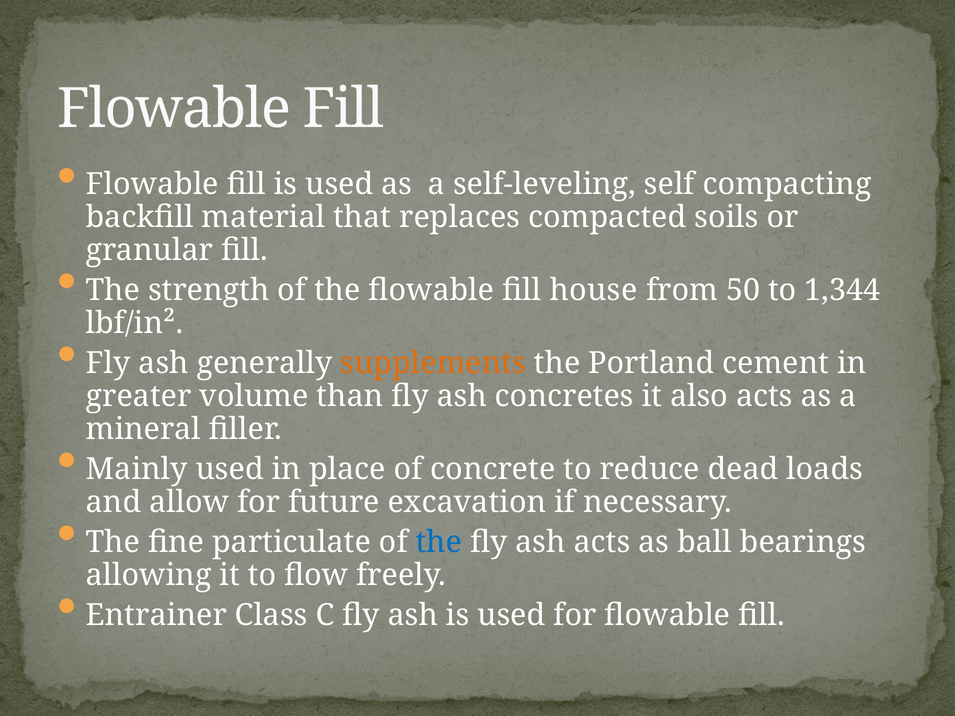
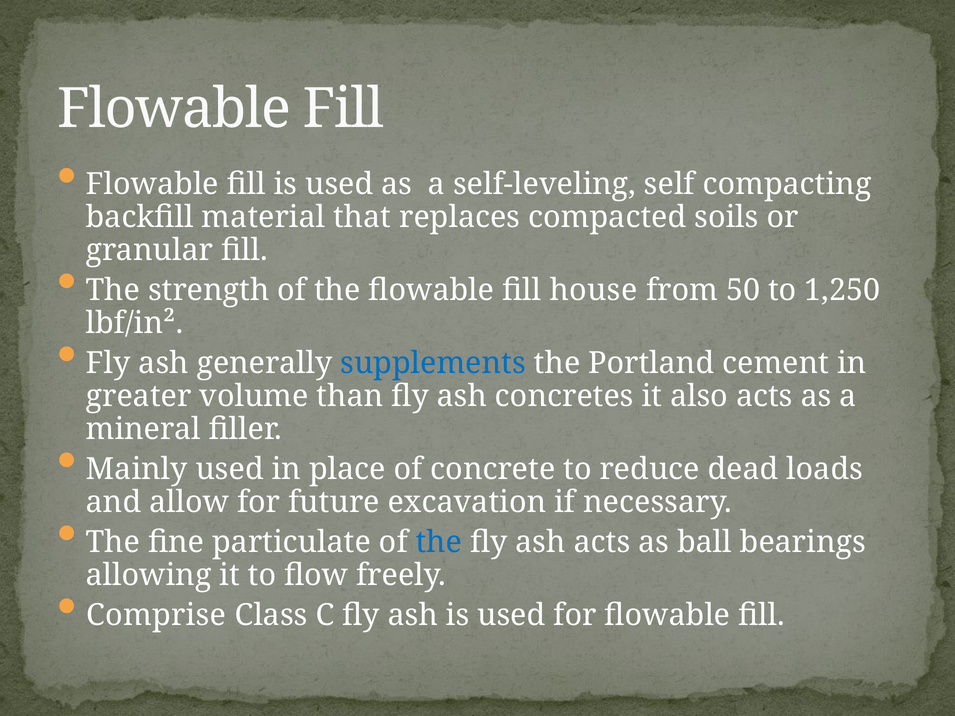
1,344: 1,344 -> 1,250
supplements colour: orange -> blue
Entrainer: Entrainer -> Comprise
